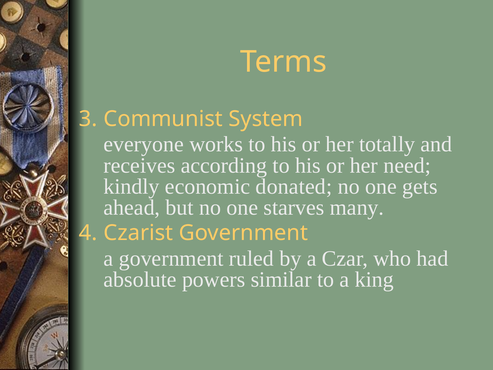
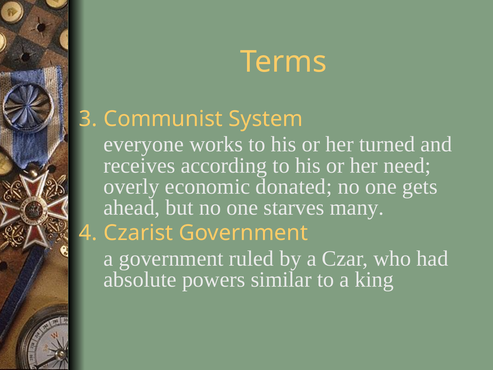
totally: totally -> turned
kindly: kindly -> overly
